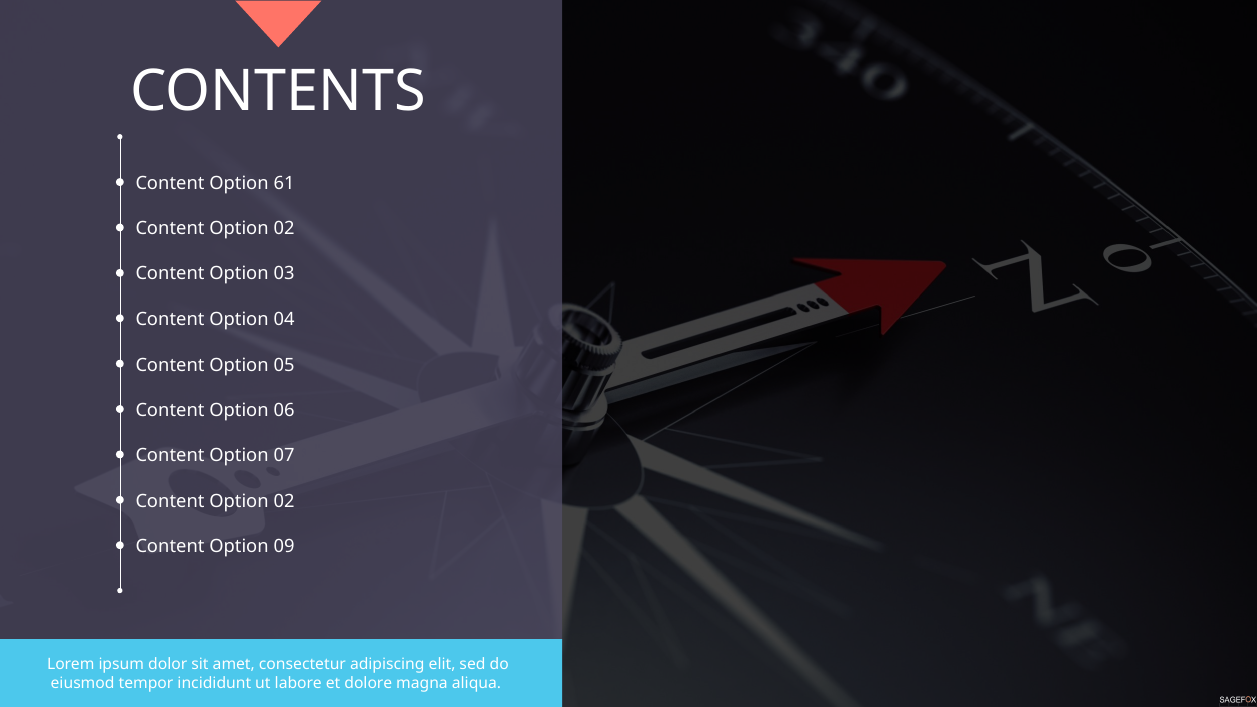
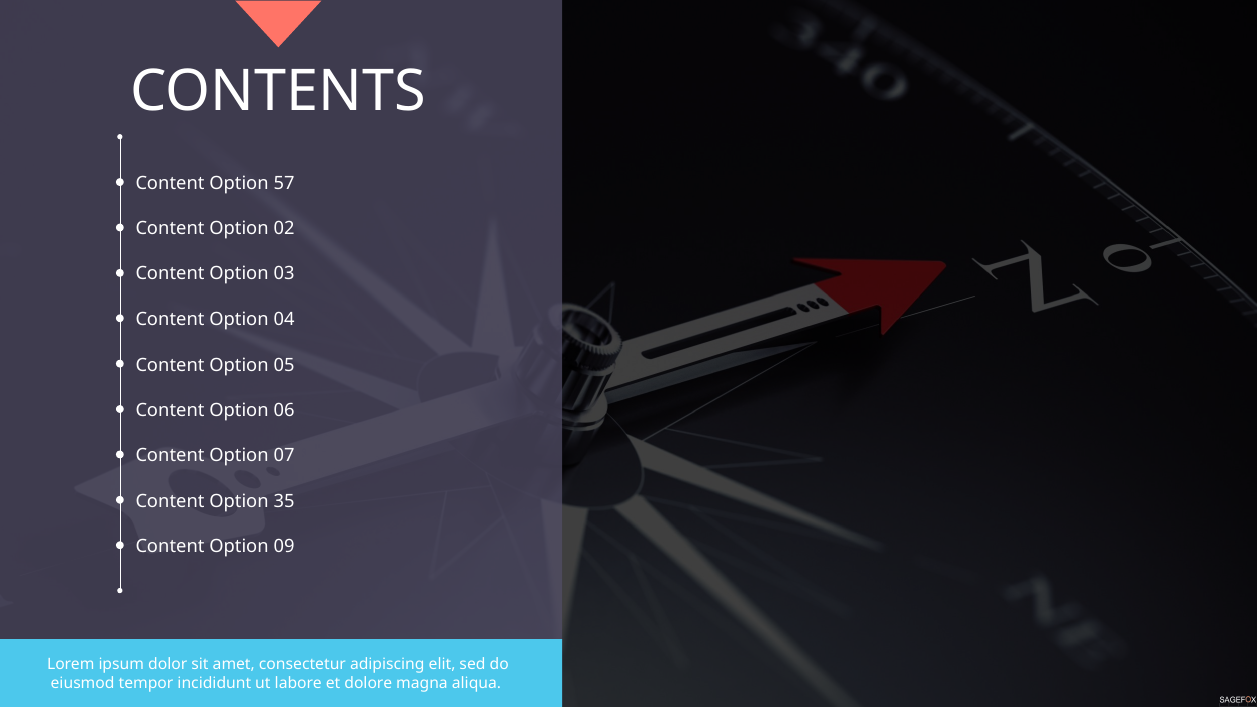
61: 61 -> 57
02 at (284, 501): 02 -> 35
